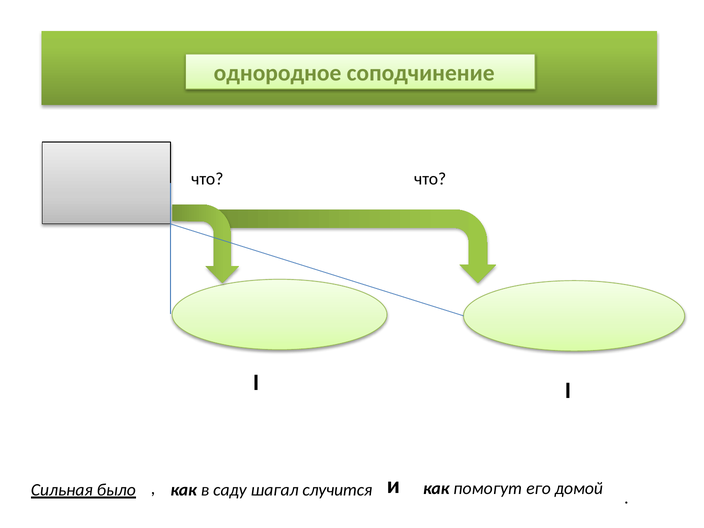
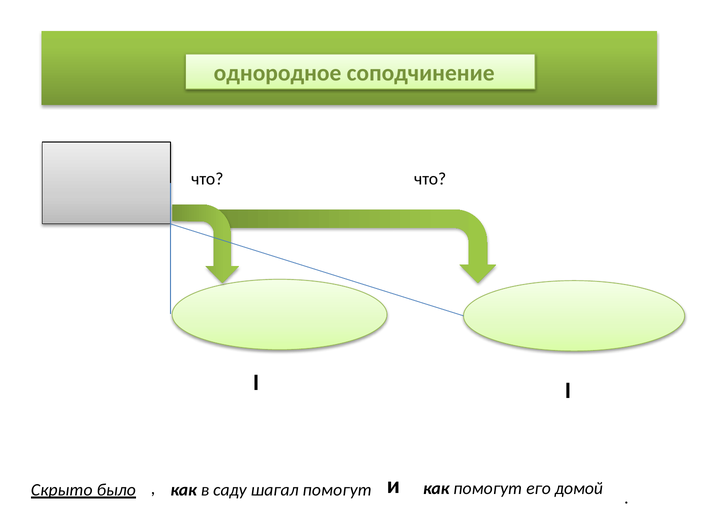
Сильная: Сильная -> Скрыто
шагал случится: случится -> помогут
